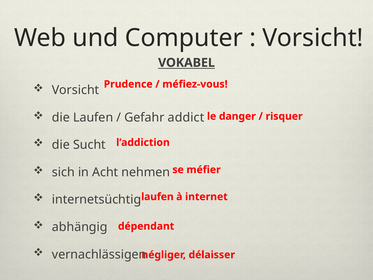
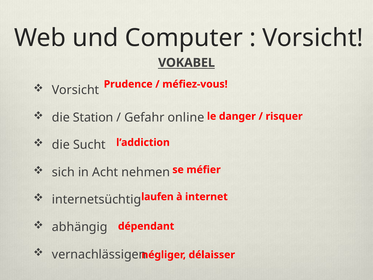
die Laufen: Laufen -> Station
addict: addict -> online
